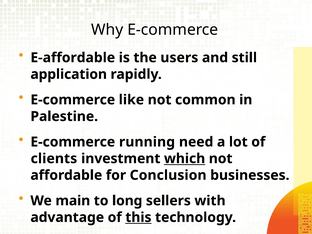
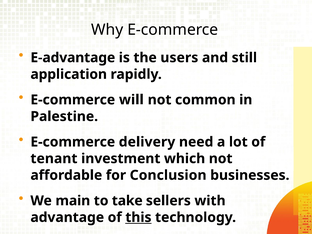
E-affordable: E-affordable -> E-advantage
like: like -> will
running: running -> delivery
clients: clients -> tenant
which underline: present -> none
long: long -> take
